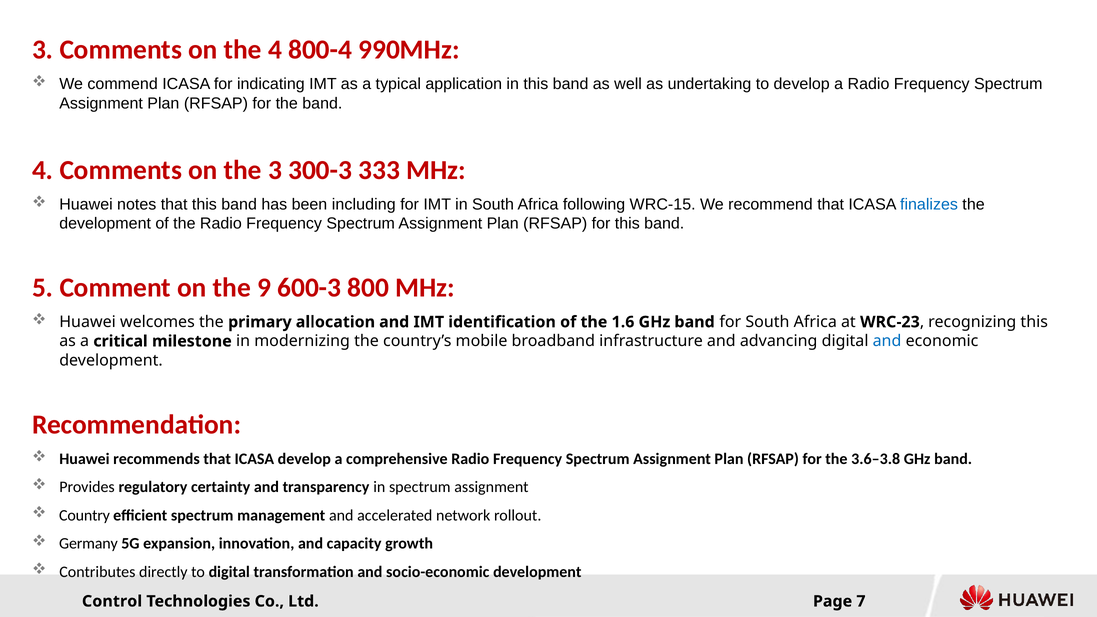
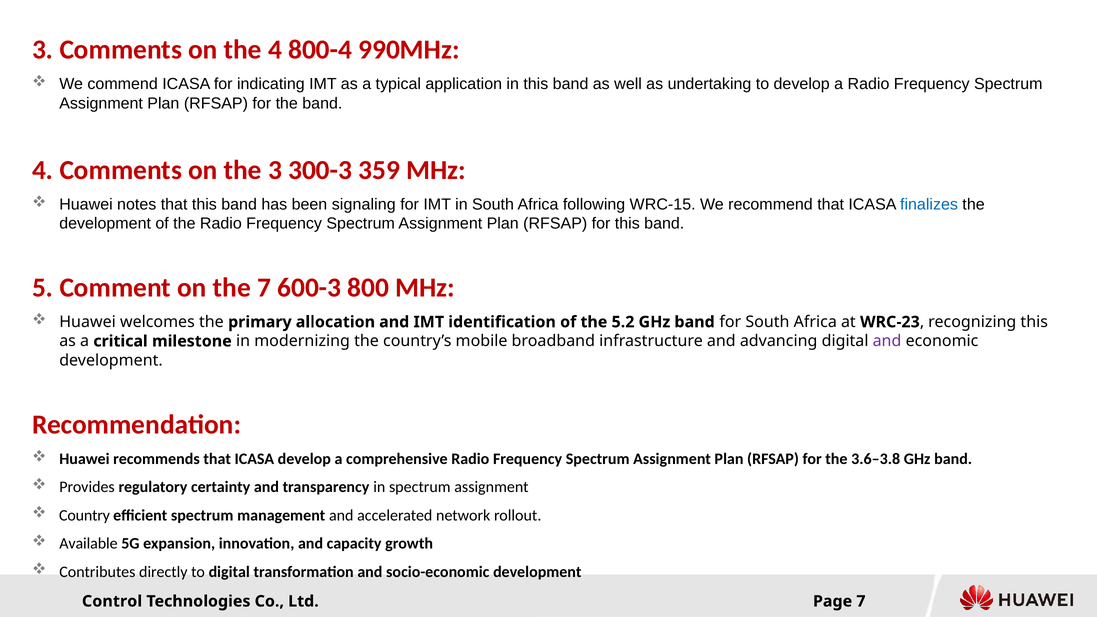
333: 333 -> 359
including: including -> signaling
the 9: 9 -> 7
1.6: 1.6 -> 5.2
and at (887, 341) colour: blue -> purple
Germany: Germany -> Available
